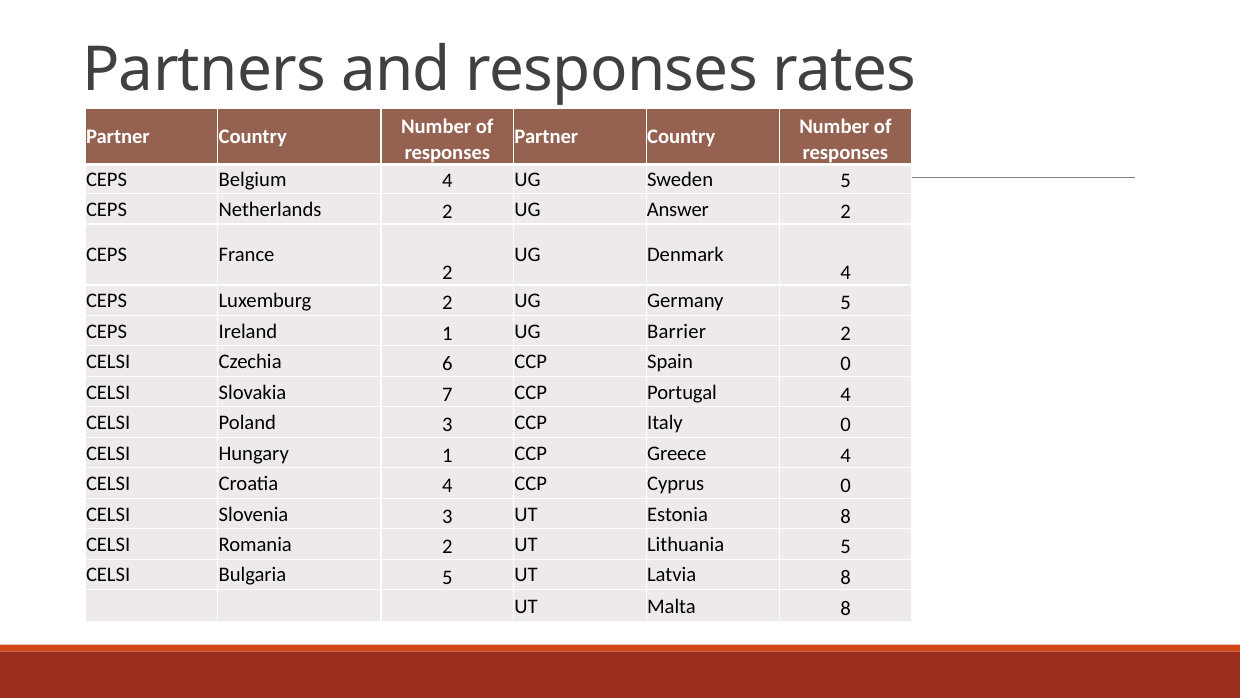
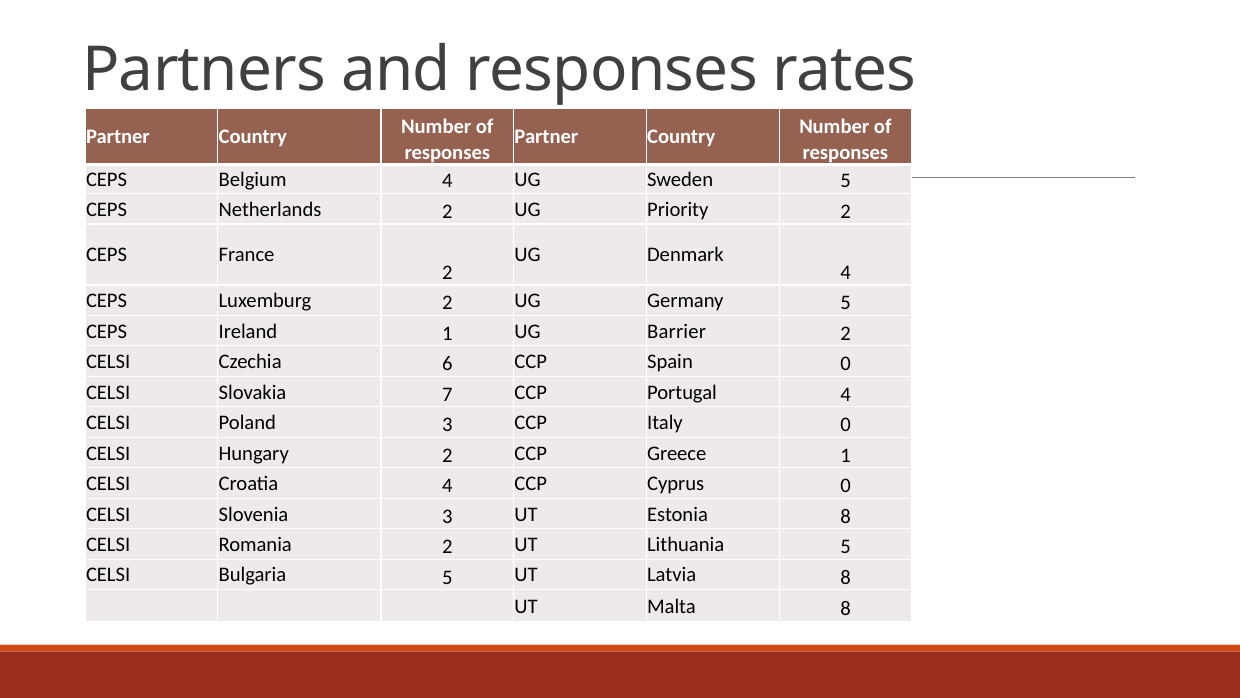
Answer: Answer -> Priority
Hungary 1: 1 -> 2
Greece 4: 4 -> 1
